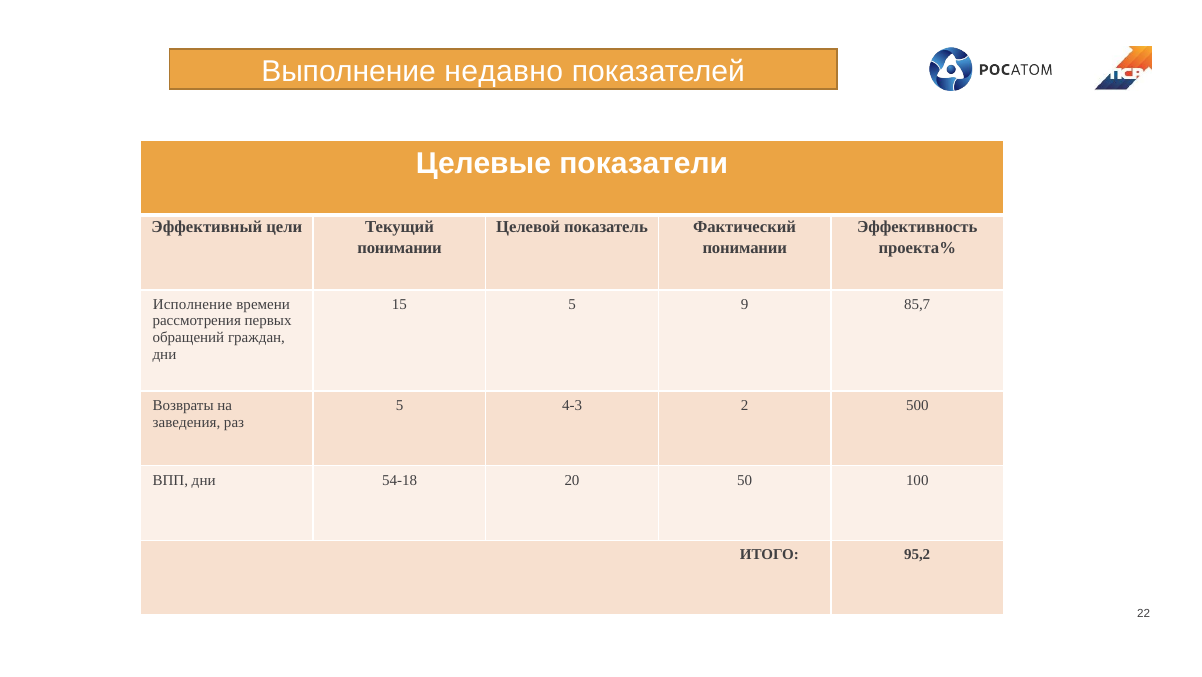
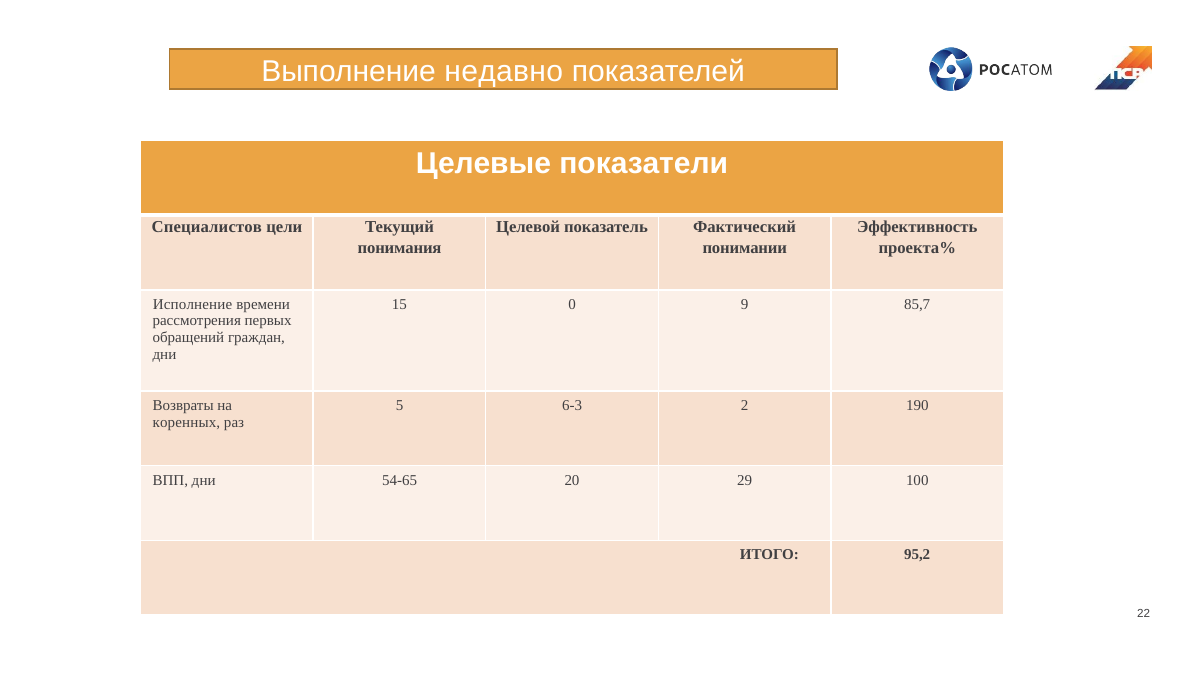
Эффективный: Эффективный -> Специалистов
понимании at (400, 248): понимании -> понимания
15 5: 5 -> 0
4-3: 4-3 -> 6-3
500: 500 -> 190
заведения: заведения -> коренных
54-18: 54-18 -> 54-65
50: 50 -> 29
